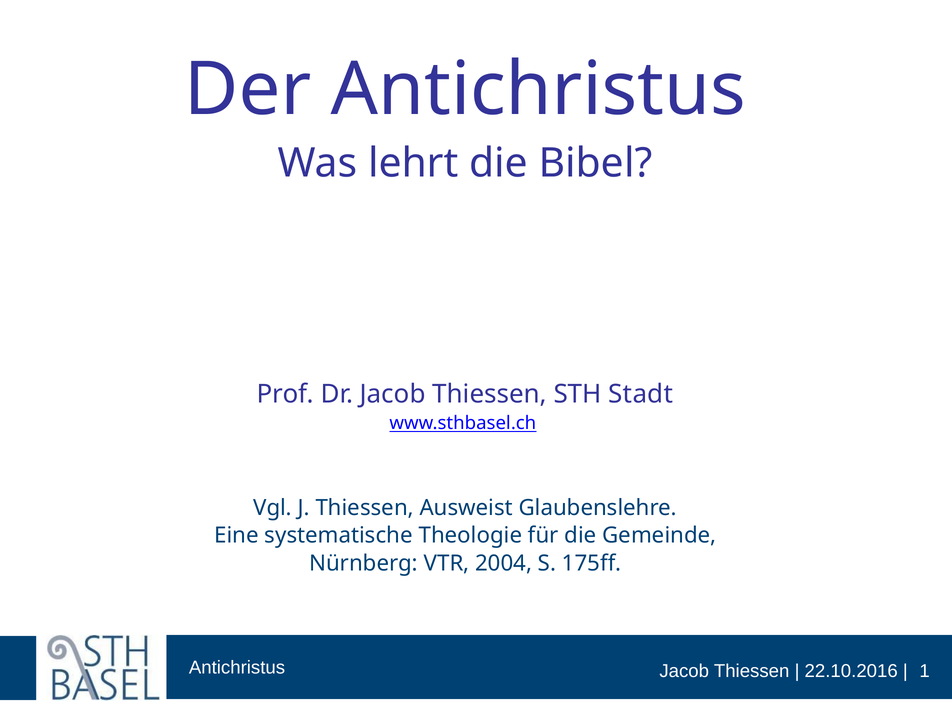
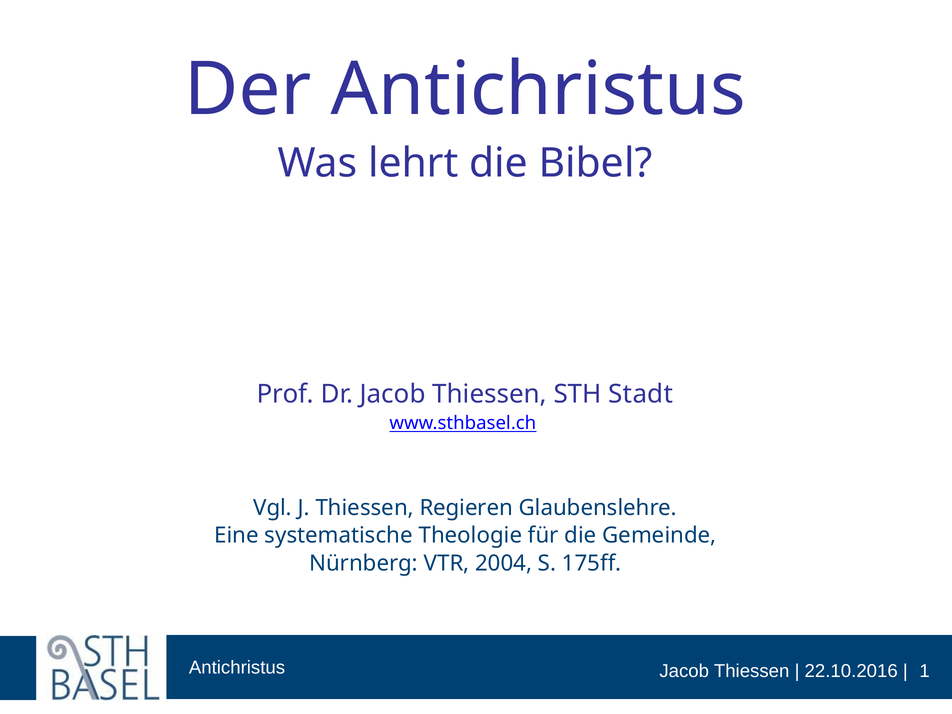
Ausweist: Ausweist -> Regieren
